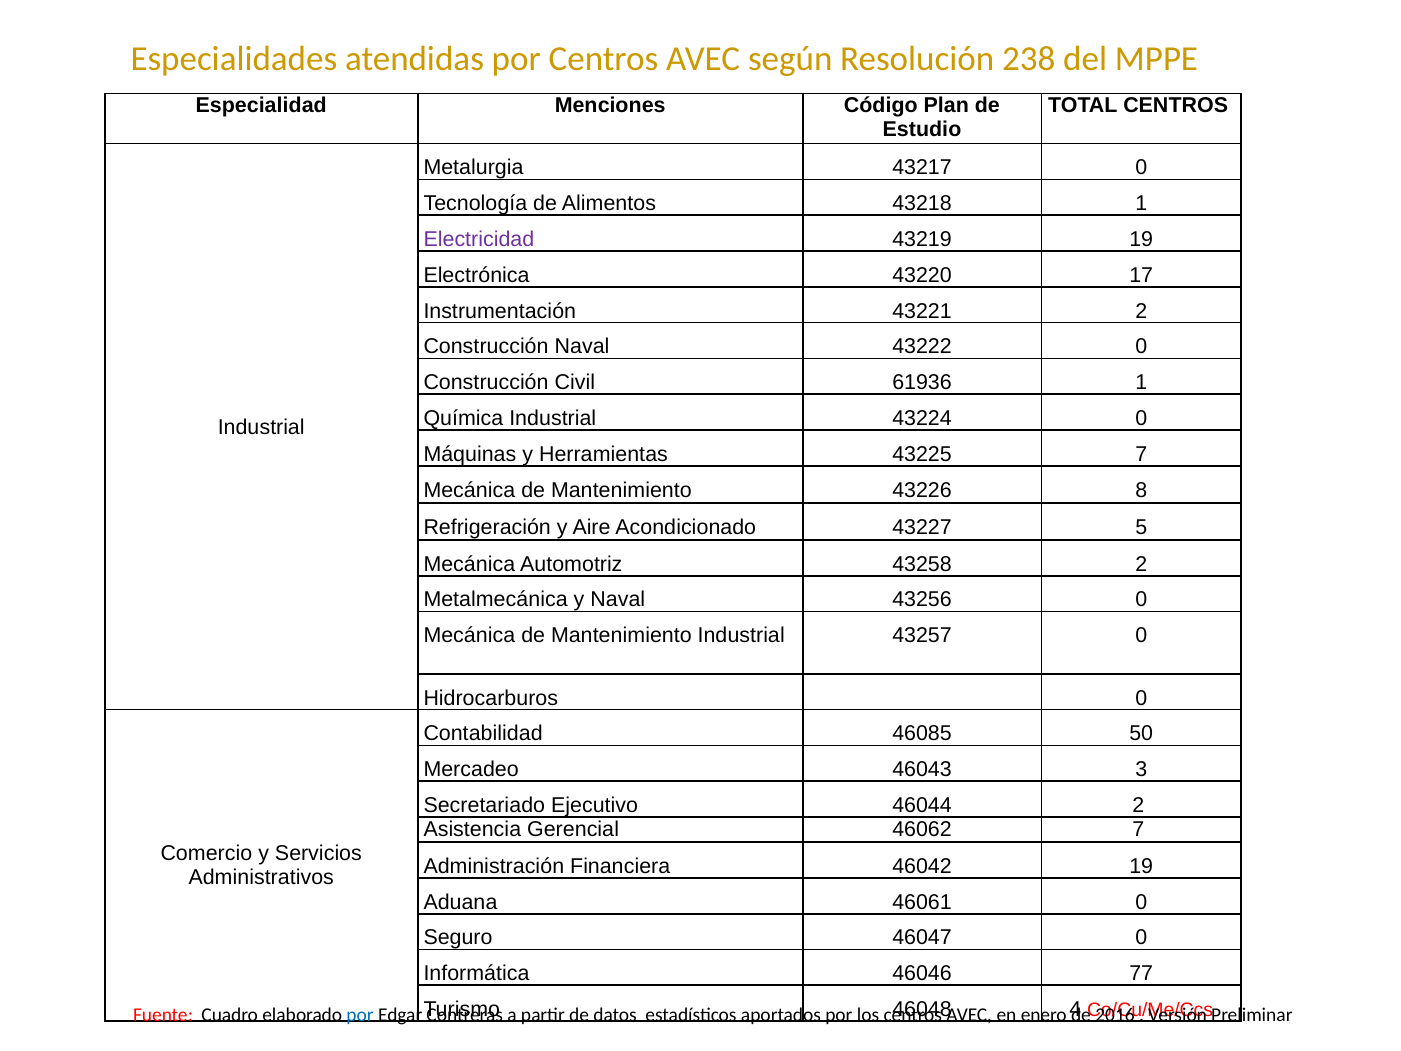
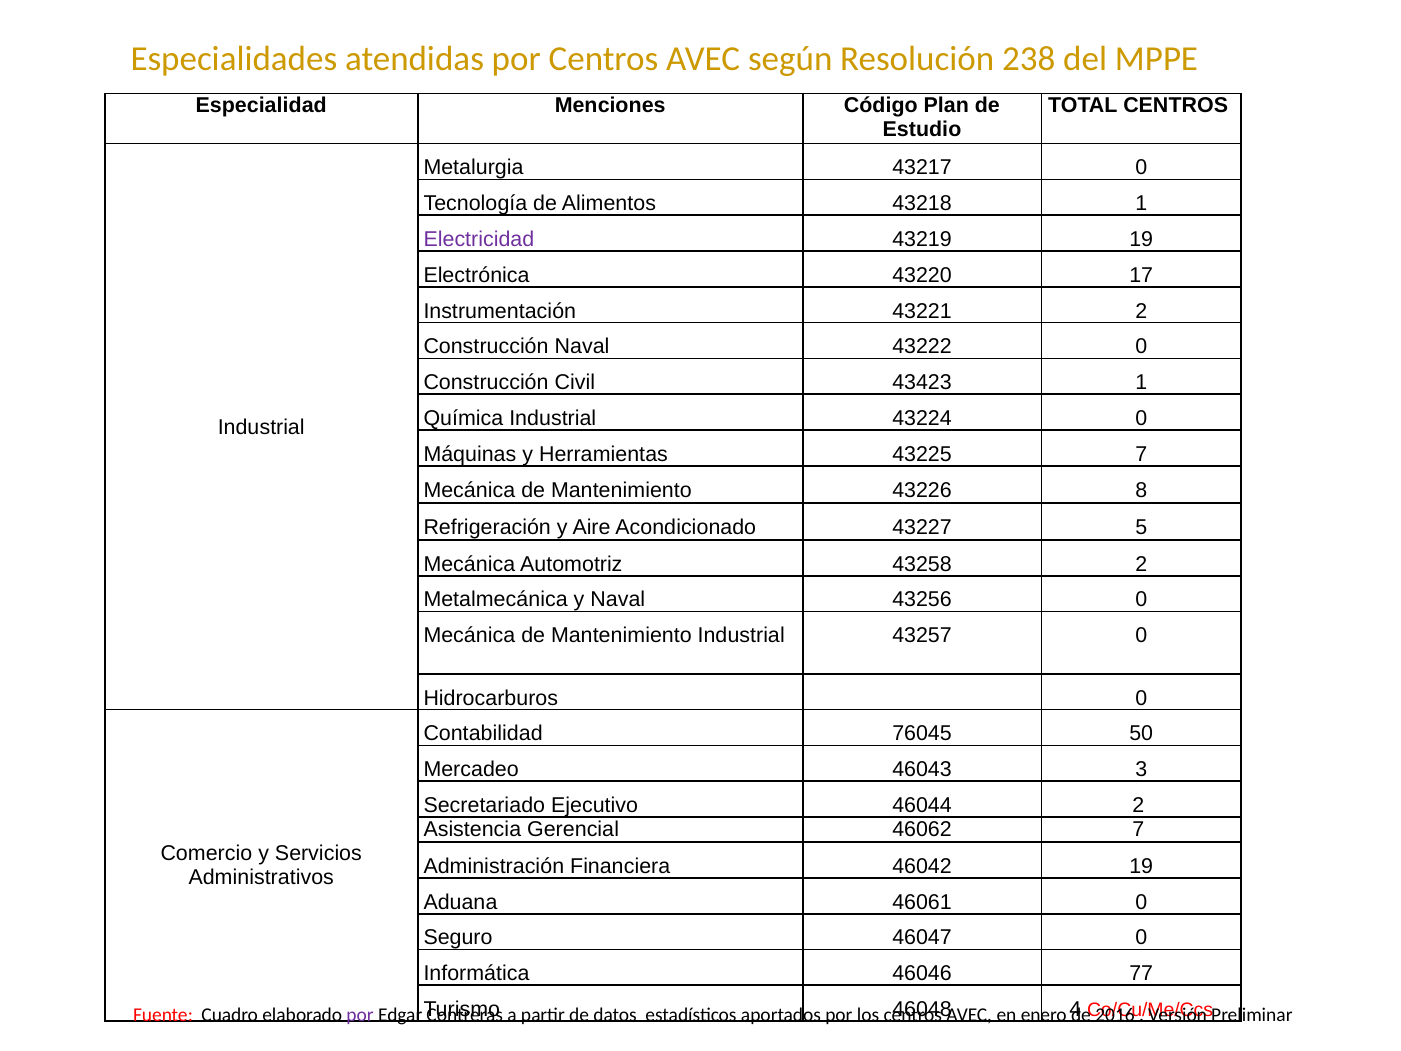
61936: 61936 -> 43423
46085: 46085 -> 76045
por at (360, 1015) colour: blue -> purple
